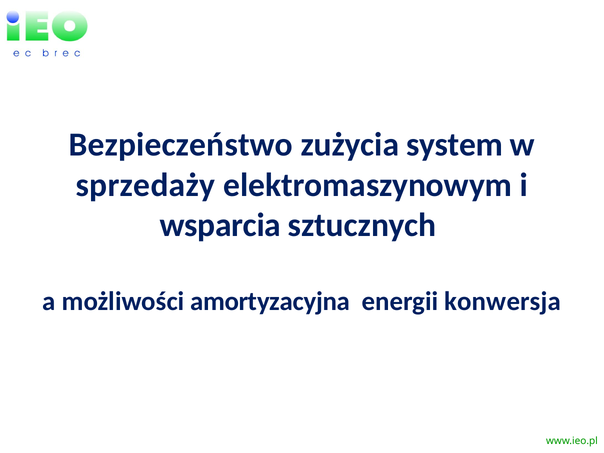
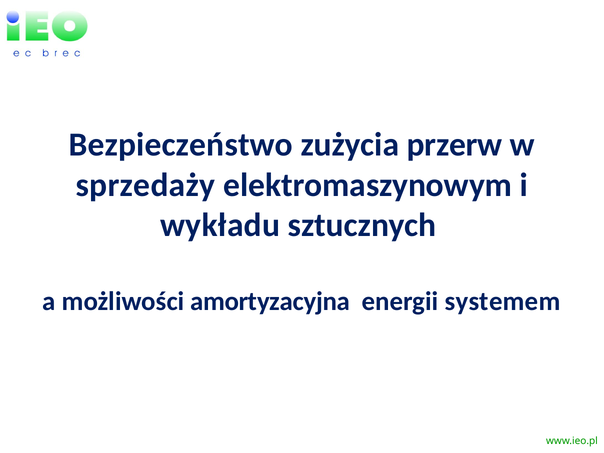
system: system -> przerw
wsparcia: wsparcia -> wykładu
konwersja: konwersja -> systemem
